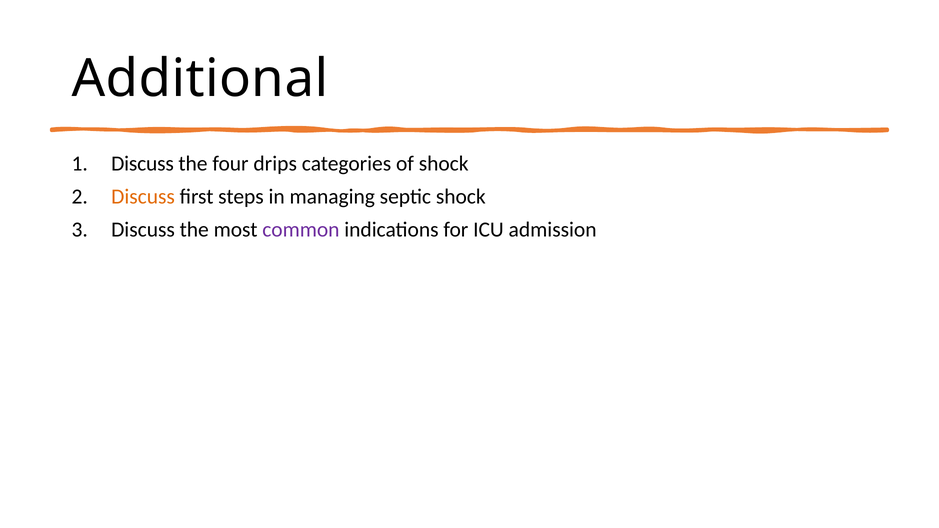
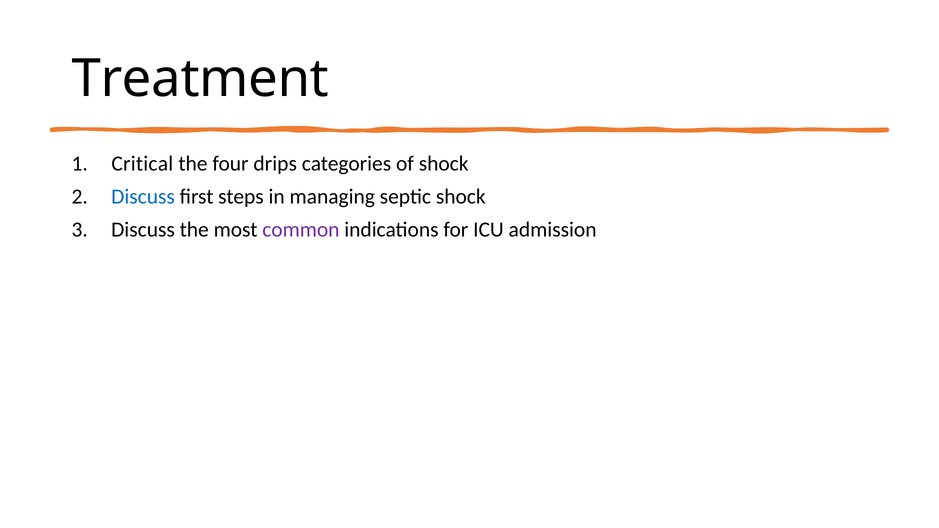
Additional: Additional -> Treatment
Discuss at (143, 164): Discuss -> Critical
Discuss at (143, 197) colour: orange -> blue
